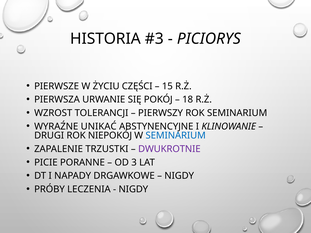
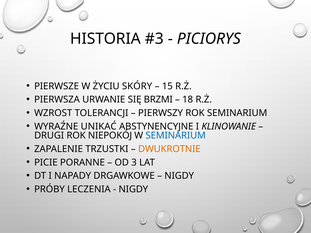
CZĘŚCI: CZĘŚCI -> SKÓRY
POKÓJ: POKÓJ -> BRZMI
DWUKROTNIE colour: purple -> orange
